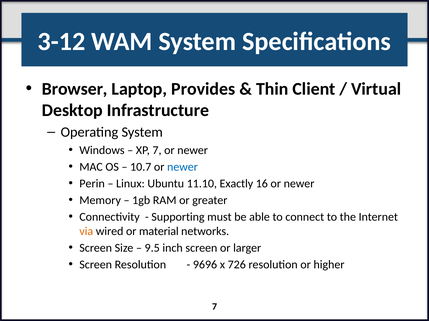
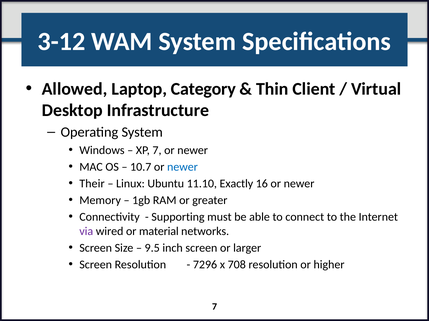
Browser: Browser -> Allowed
Provides: Provides -> Category
Perin: Perin -> Their
via colour: orange -> purple
9696: 9696 -> 7296
726: 726 -> 708
